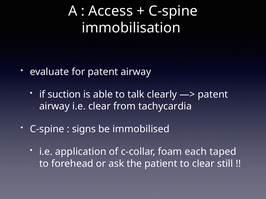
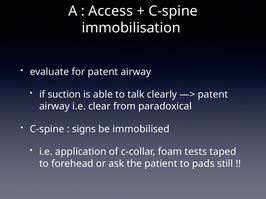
tachycardia: tachycardia -> paradoxical
each: each -> tests
to clear: clear -> pads
